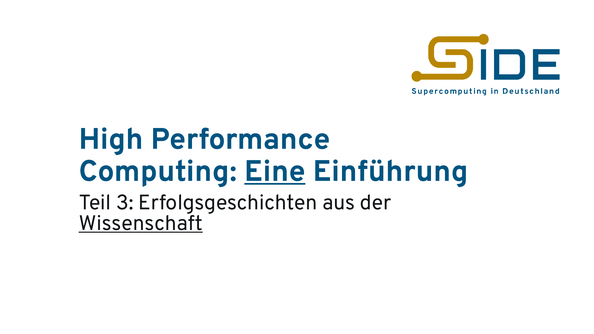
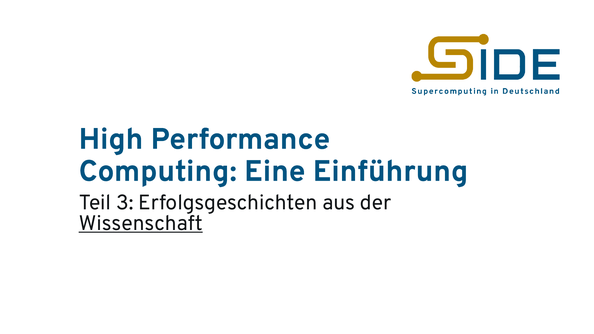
Eine underline: present -> none
